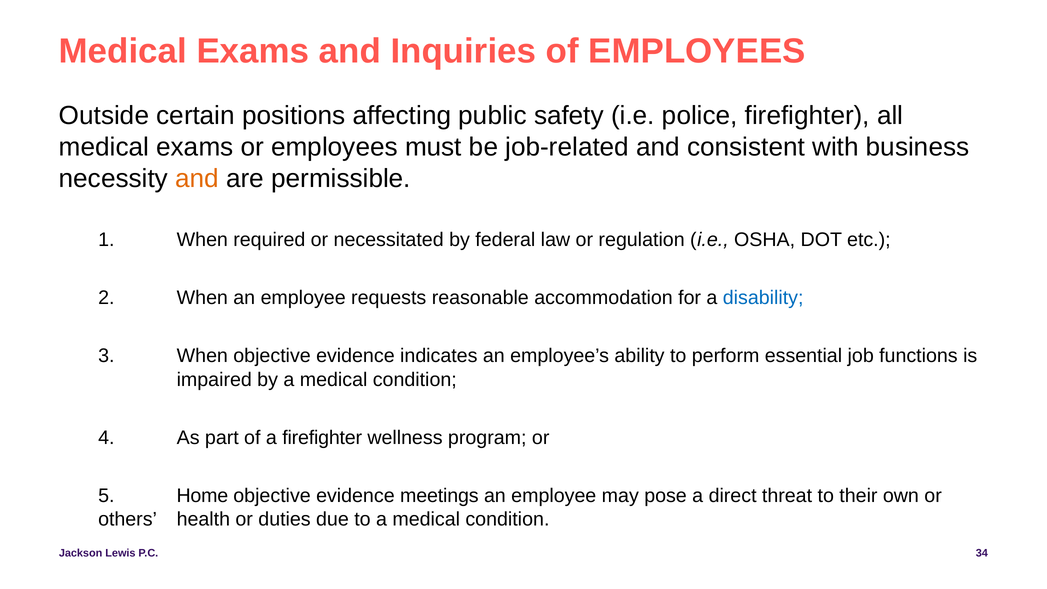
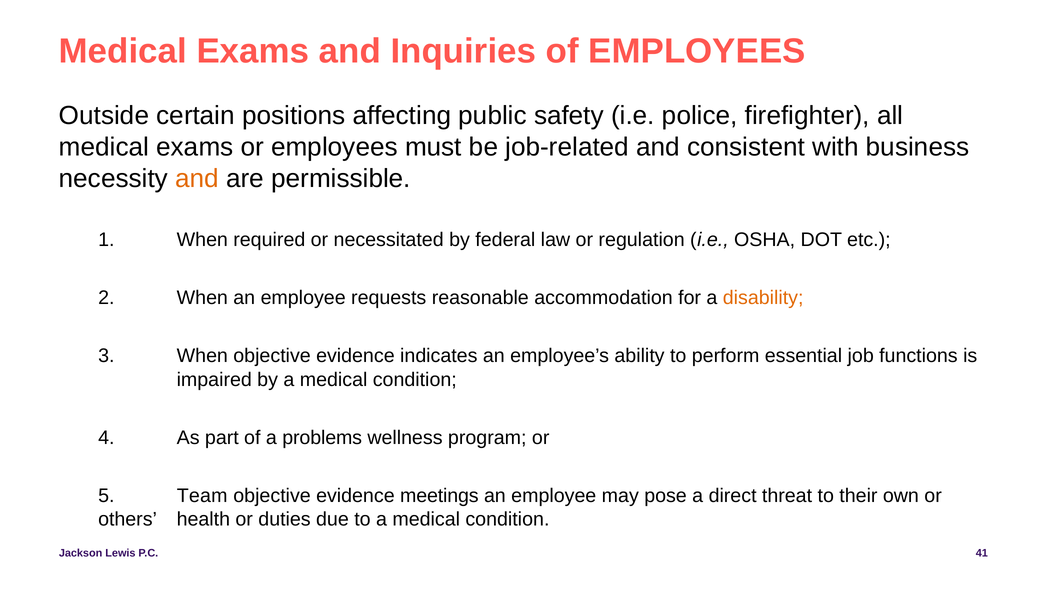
disability colour: blue -> orange
a firefighter: firefighter -> problems
Home: Home -> Team
34: 34 -> 41
